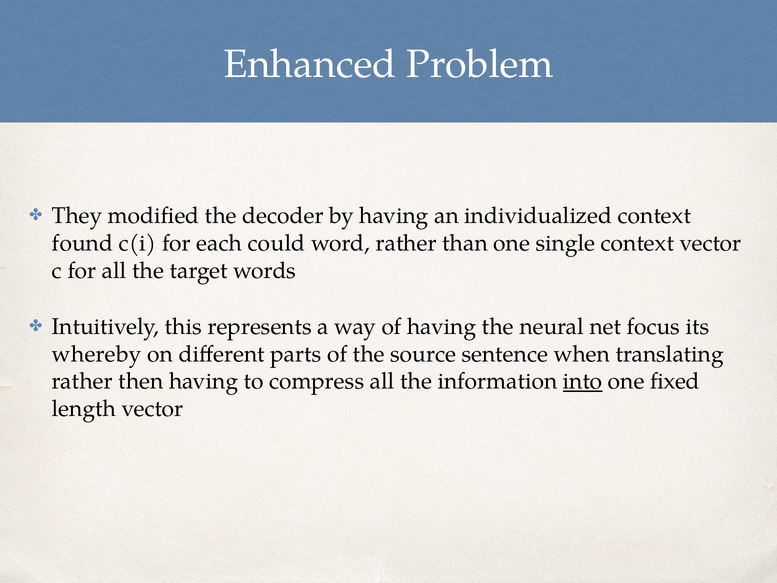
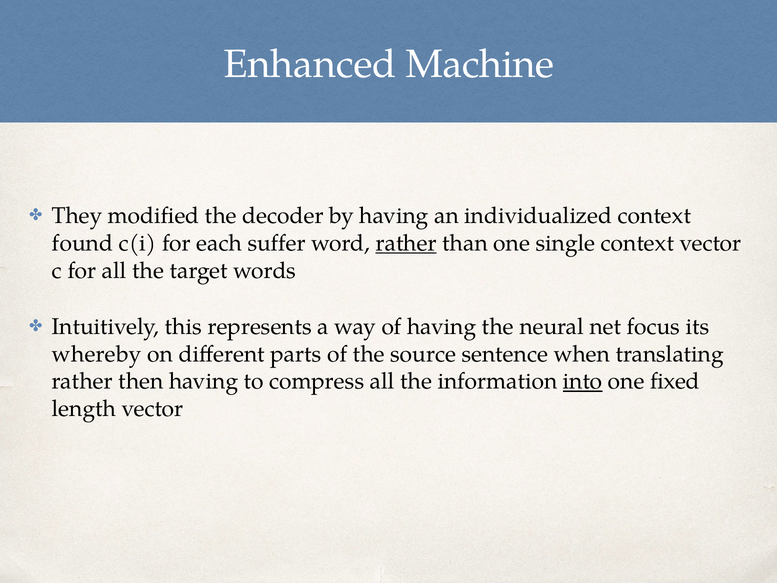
Problem: Problem -> Machine
could: could -> suffer
rather at (406, 243) underline: none -> present
